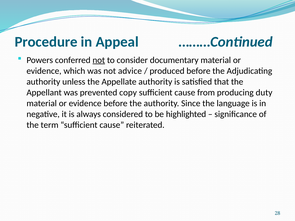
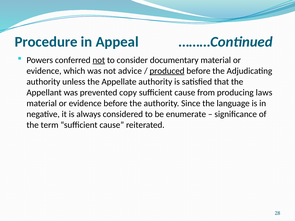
produced underline: none -> present
duty: duty -> laws
highlighted: highlighted -> enumerate
